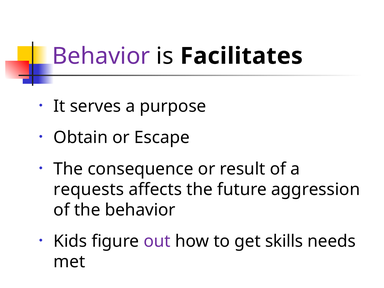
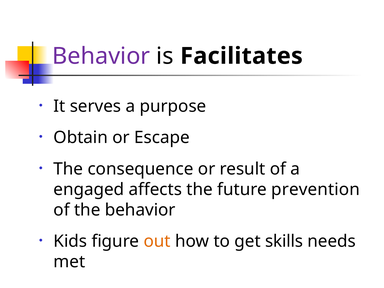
requests: requests -> engaged
aggression: aggression -> prevention
out colour: purple -> orange
